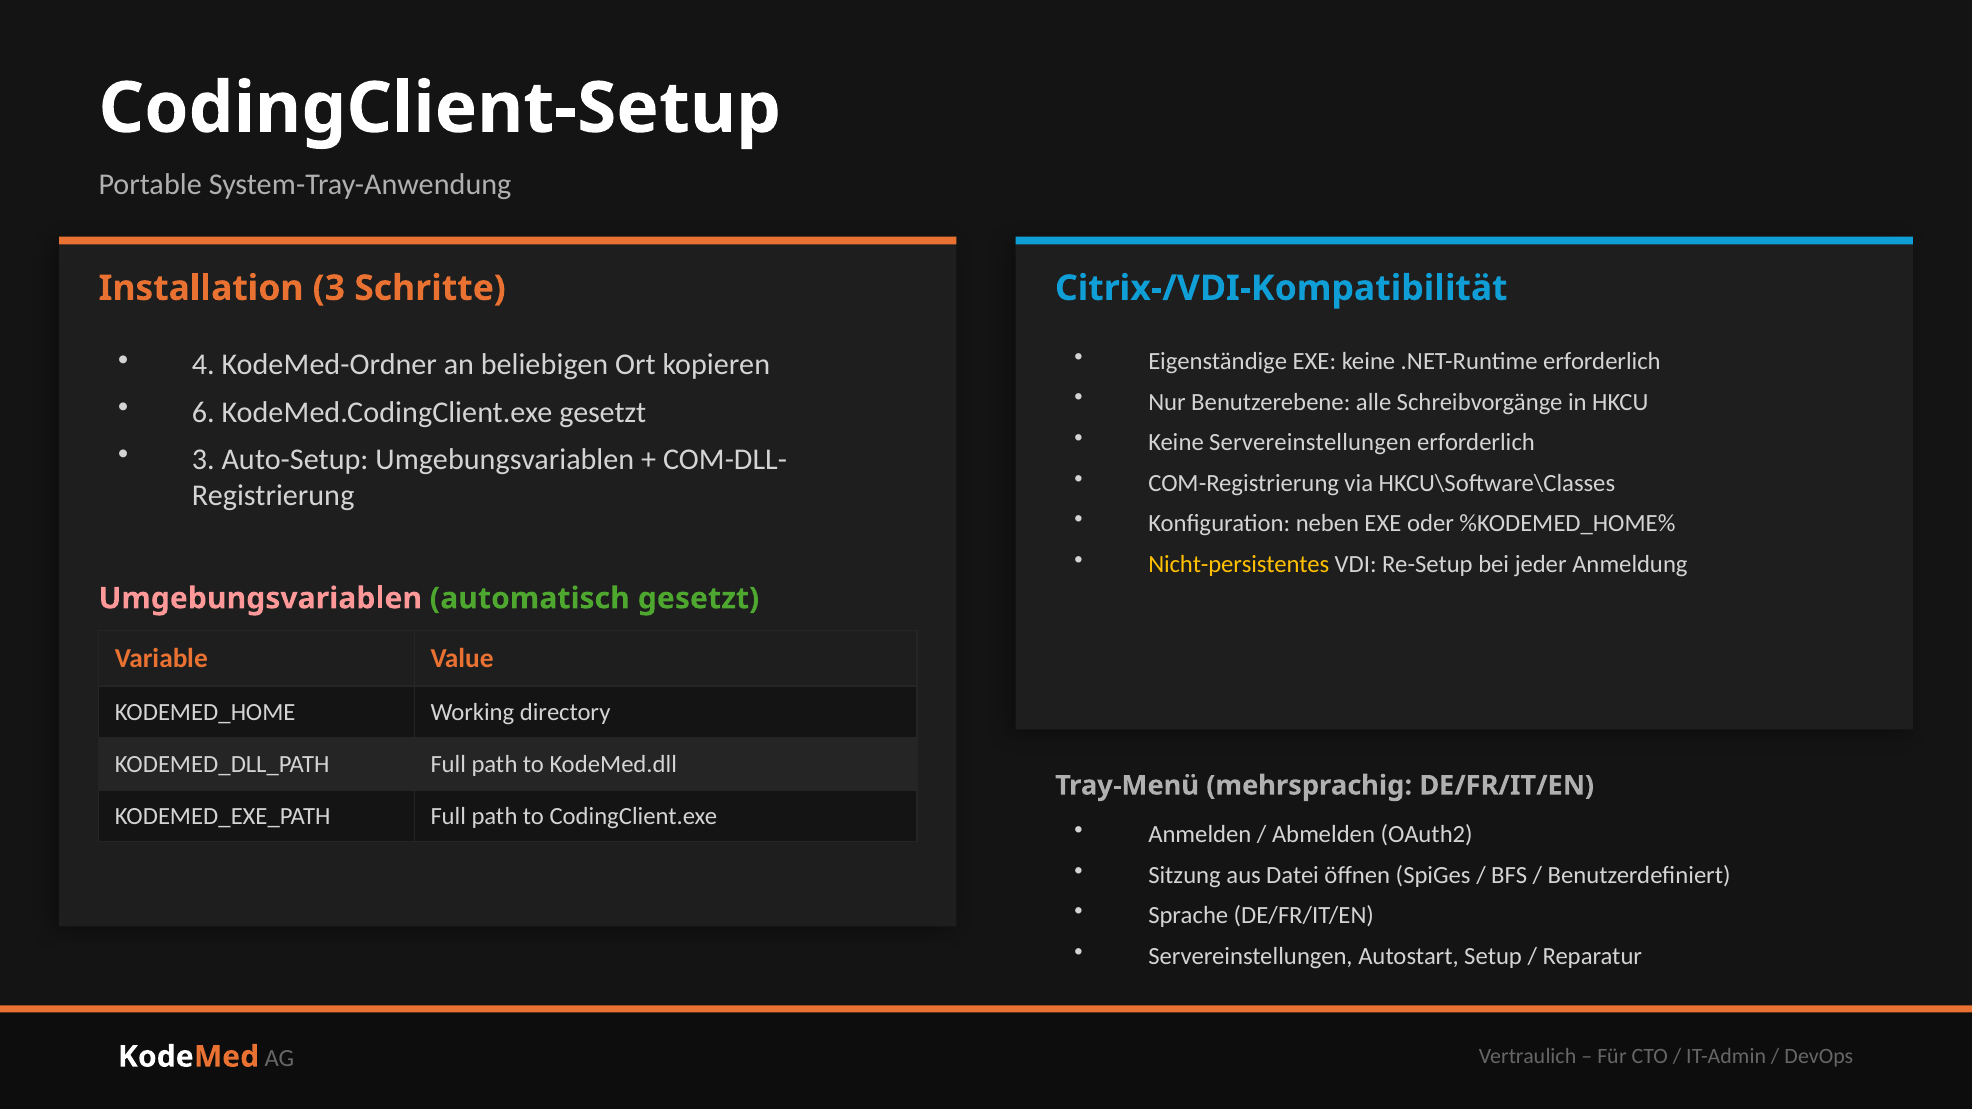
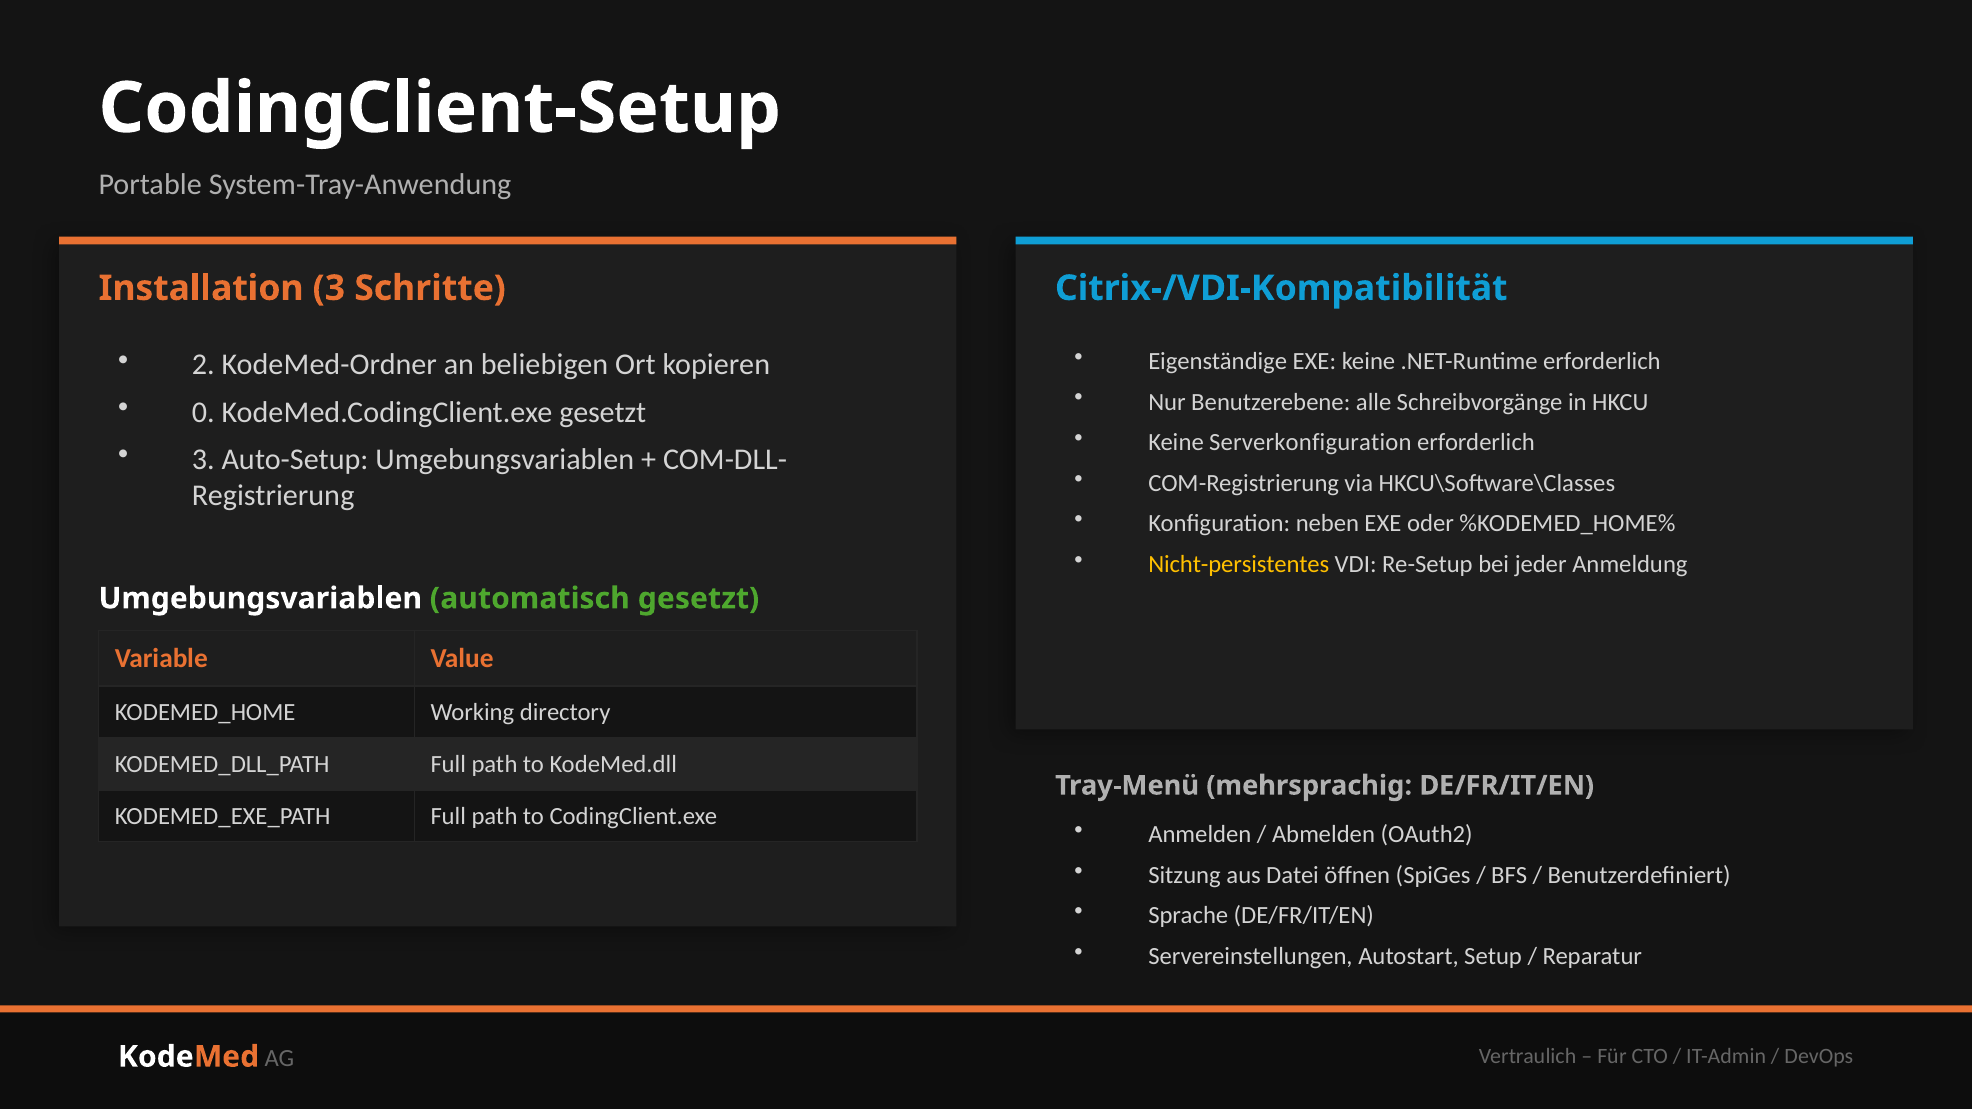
4: 4 -> 2
6: 6 -> 0
Keine Servereinstellungen: Servereinstellungen -> Serverkonfiguration
Umgebungsvariablen at (260, 599) colour: pink -> white
